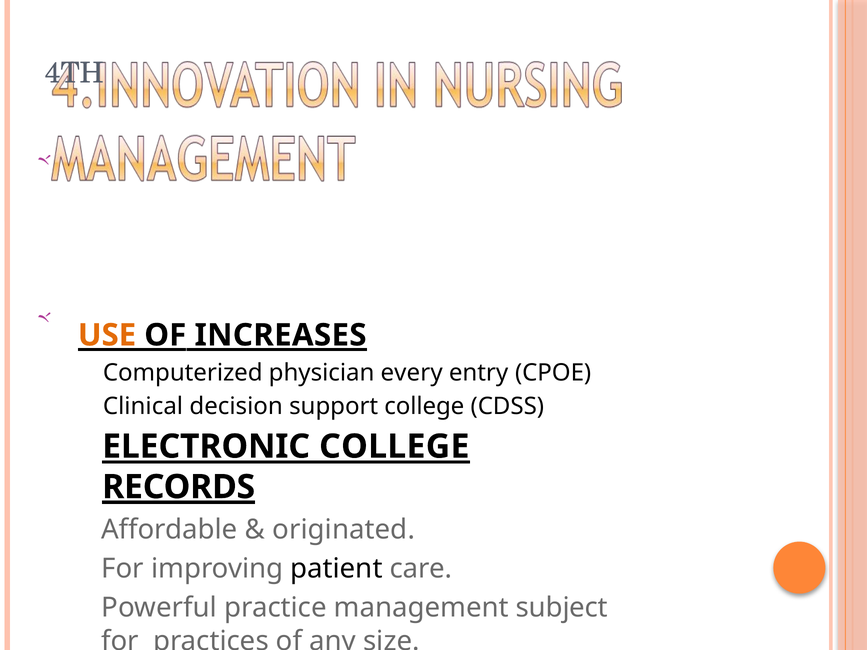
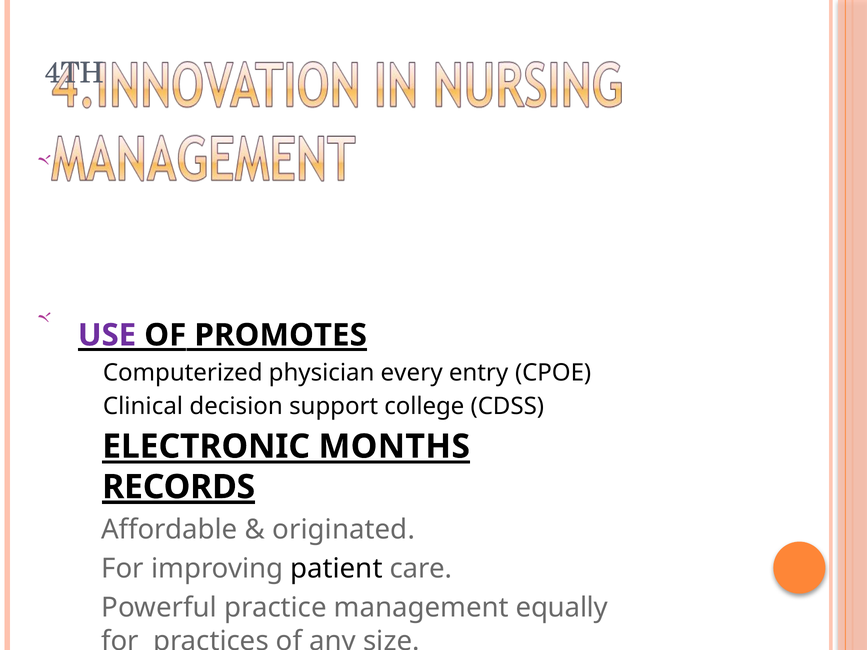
USE colour: orange -> purple
INCREASES: INCREASES -> PROMOTES
ELECTRONIC COLLEGE: COLLEGE -> MONTHS
subject: subject -> equally
